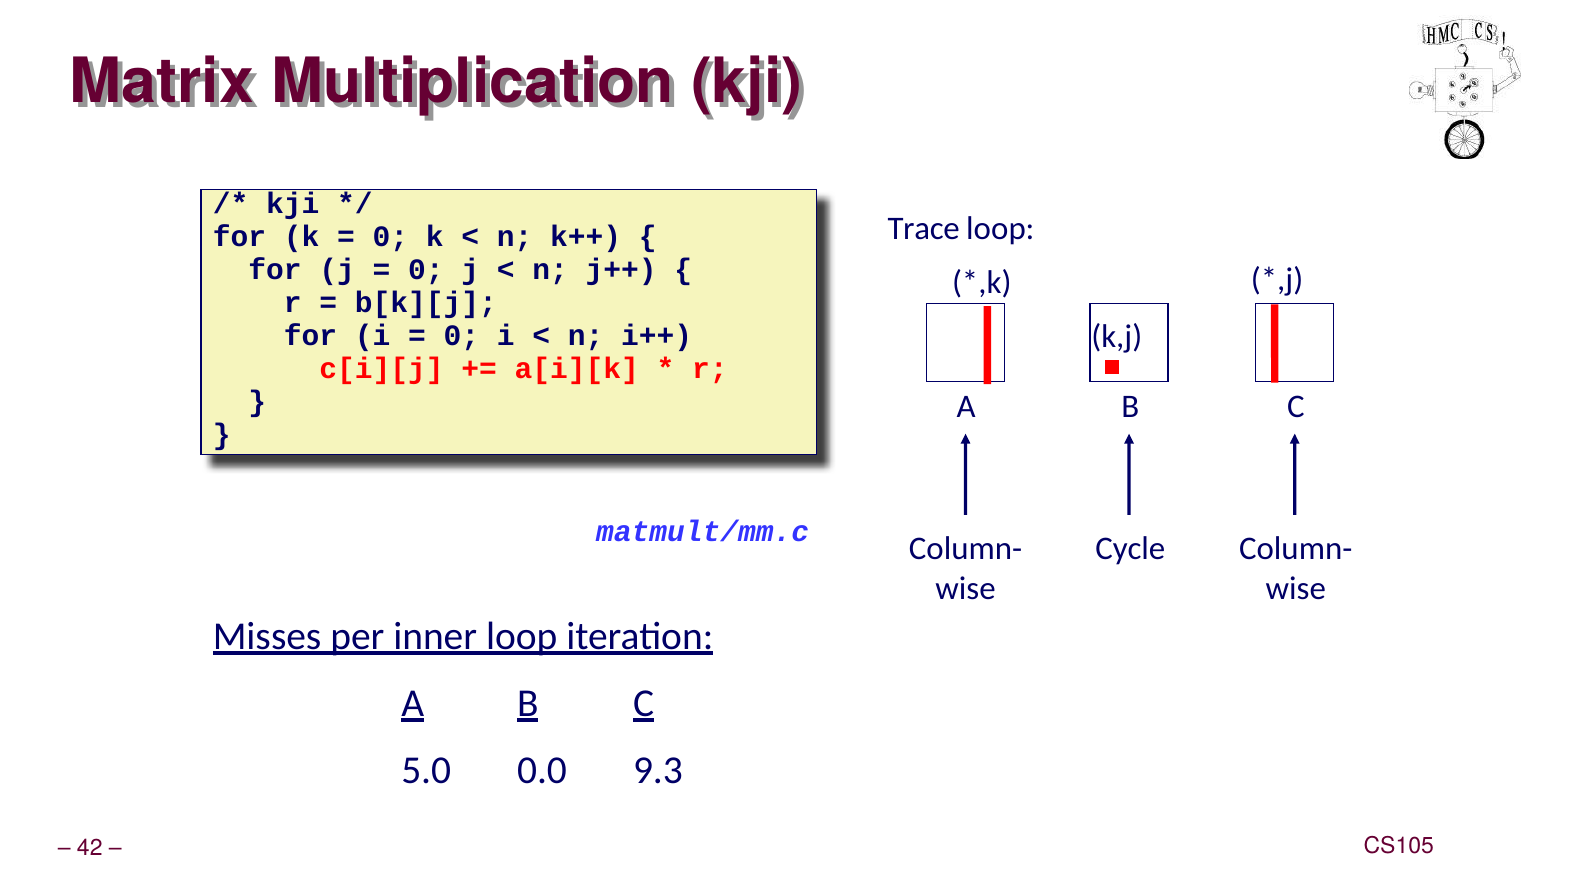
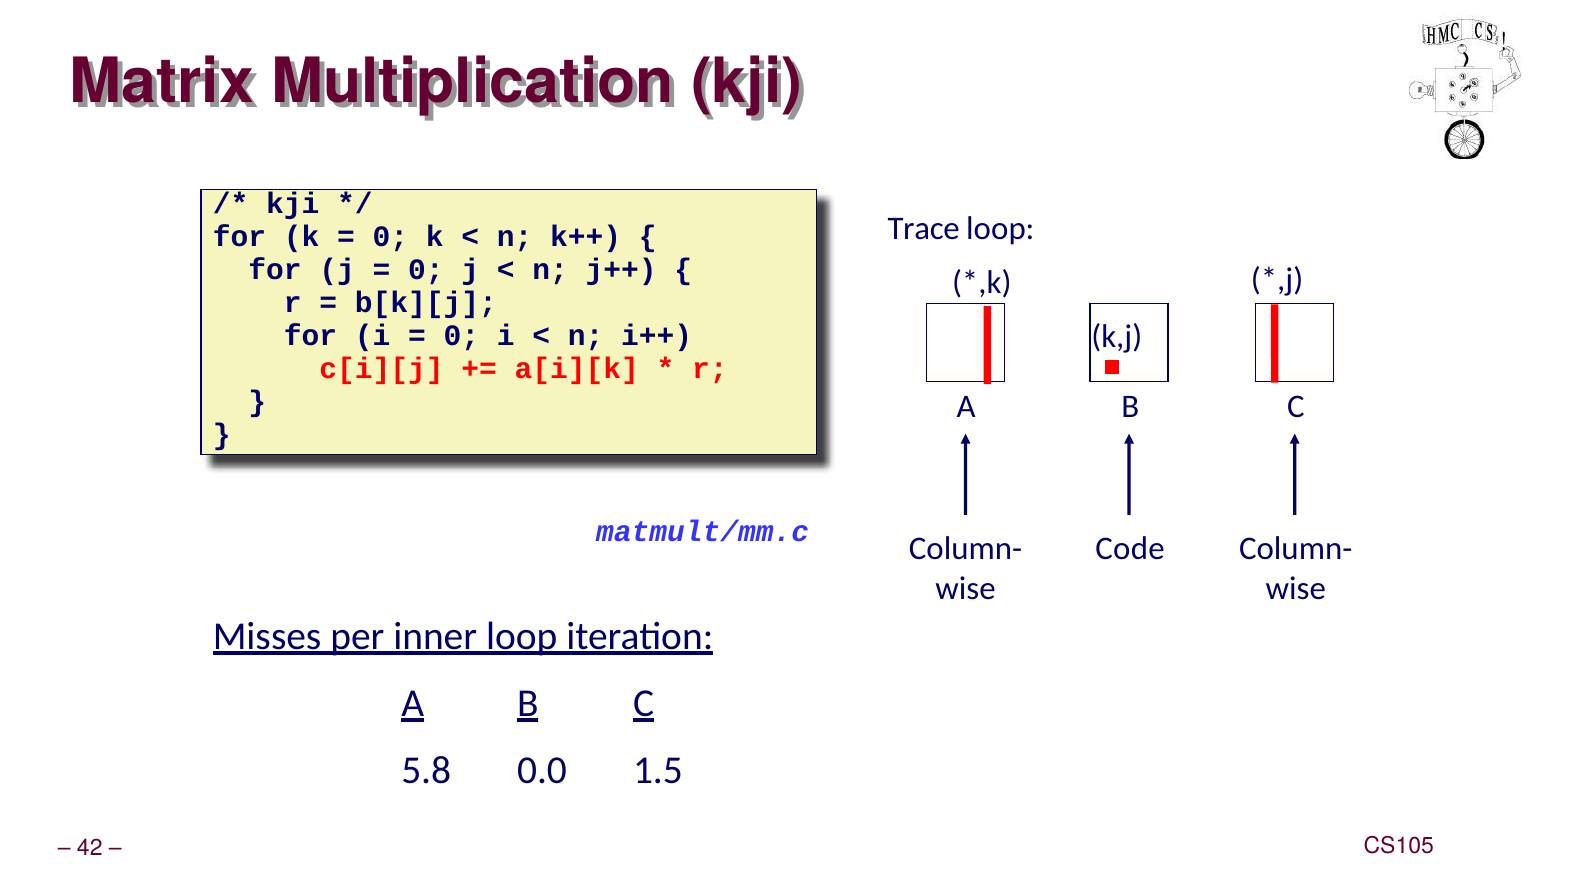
Cycle: Cycle -> Code
5.0: 5.0 -> 5.8
9.3: 9.3 -> 1.5
